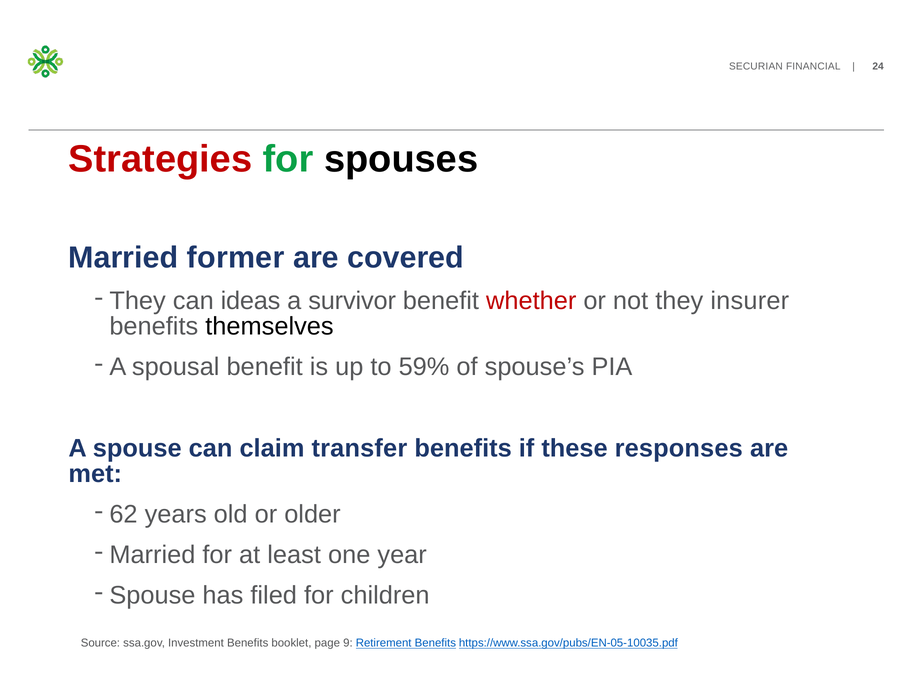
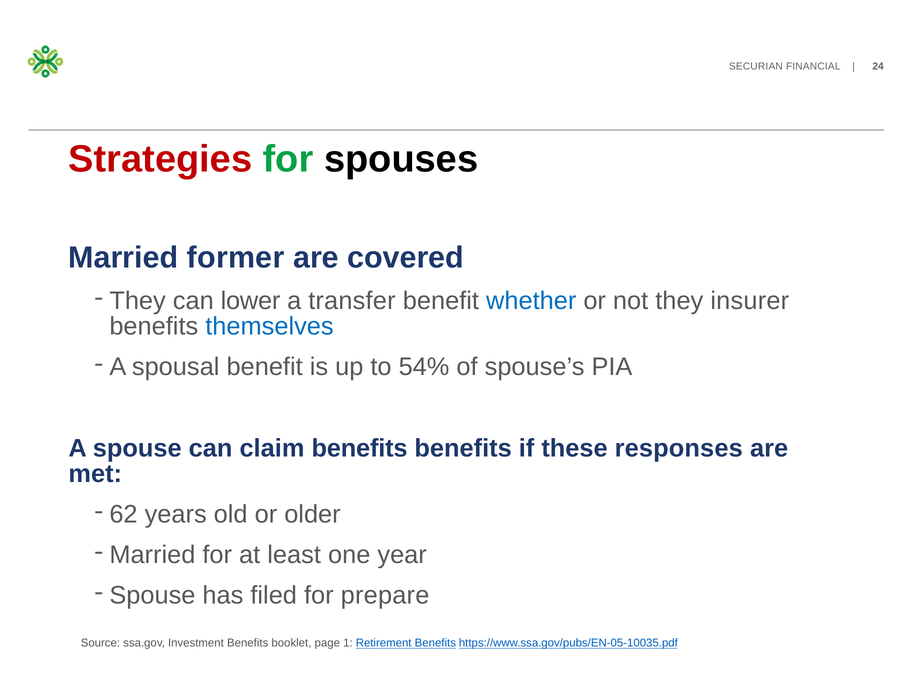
ideas: ideas -> lower
survivor: survivor -> transfer
whether colour: red -> blue
themselves colour: black -> blue
59%: 59% -> 54%
claim transfer: transfer -> benefits
children: children -> prepare
9: 9 -> 1
